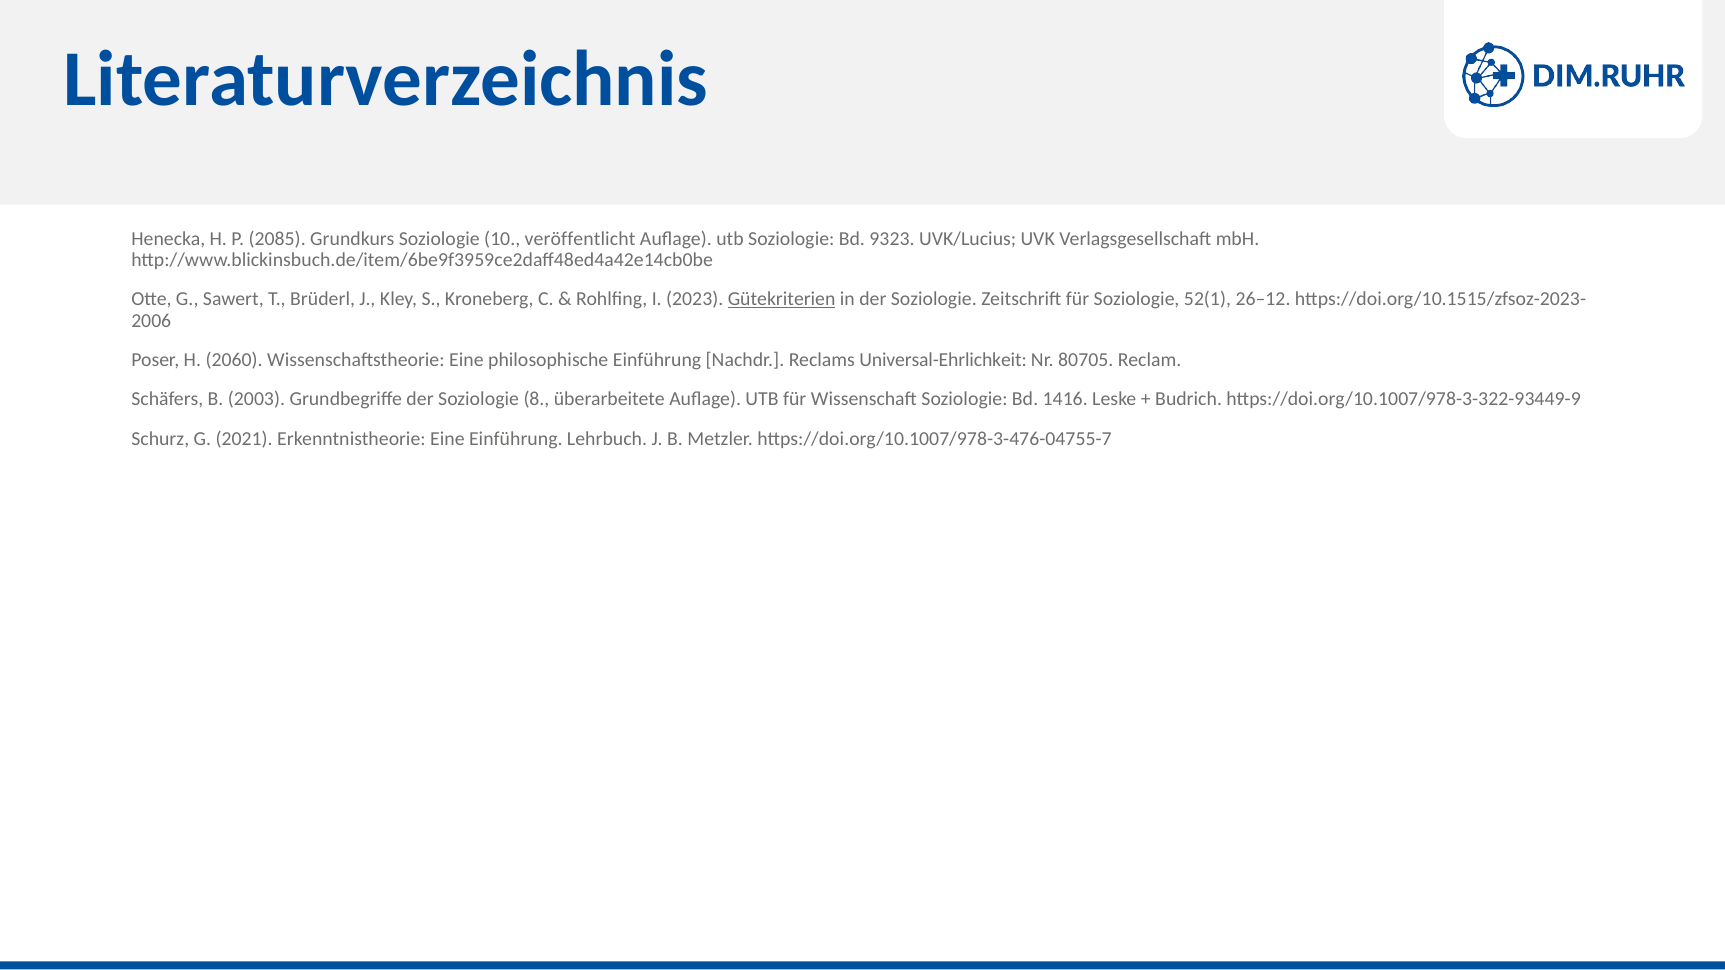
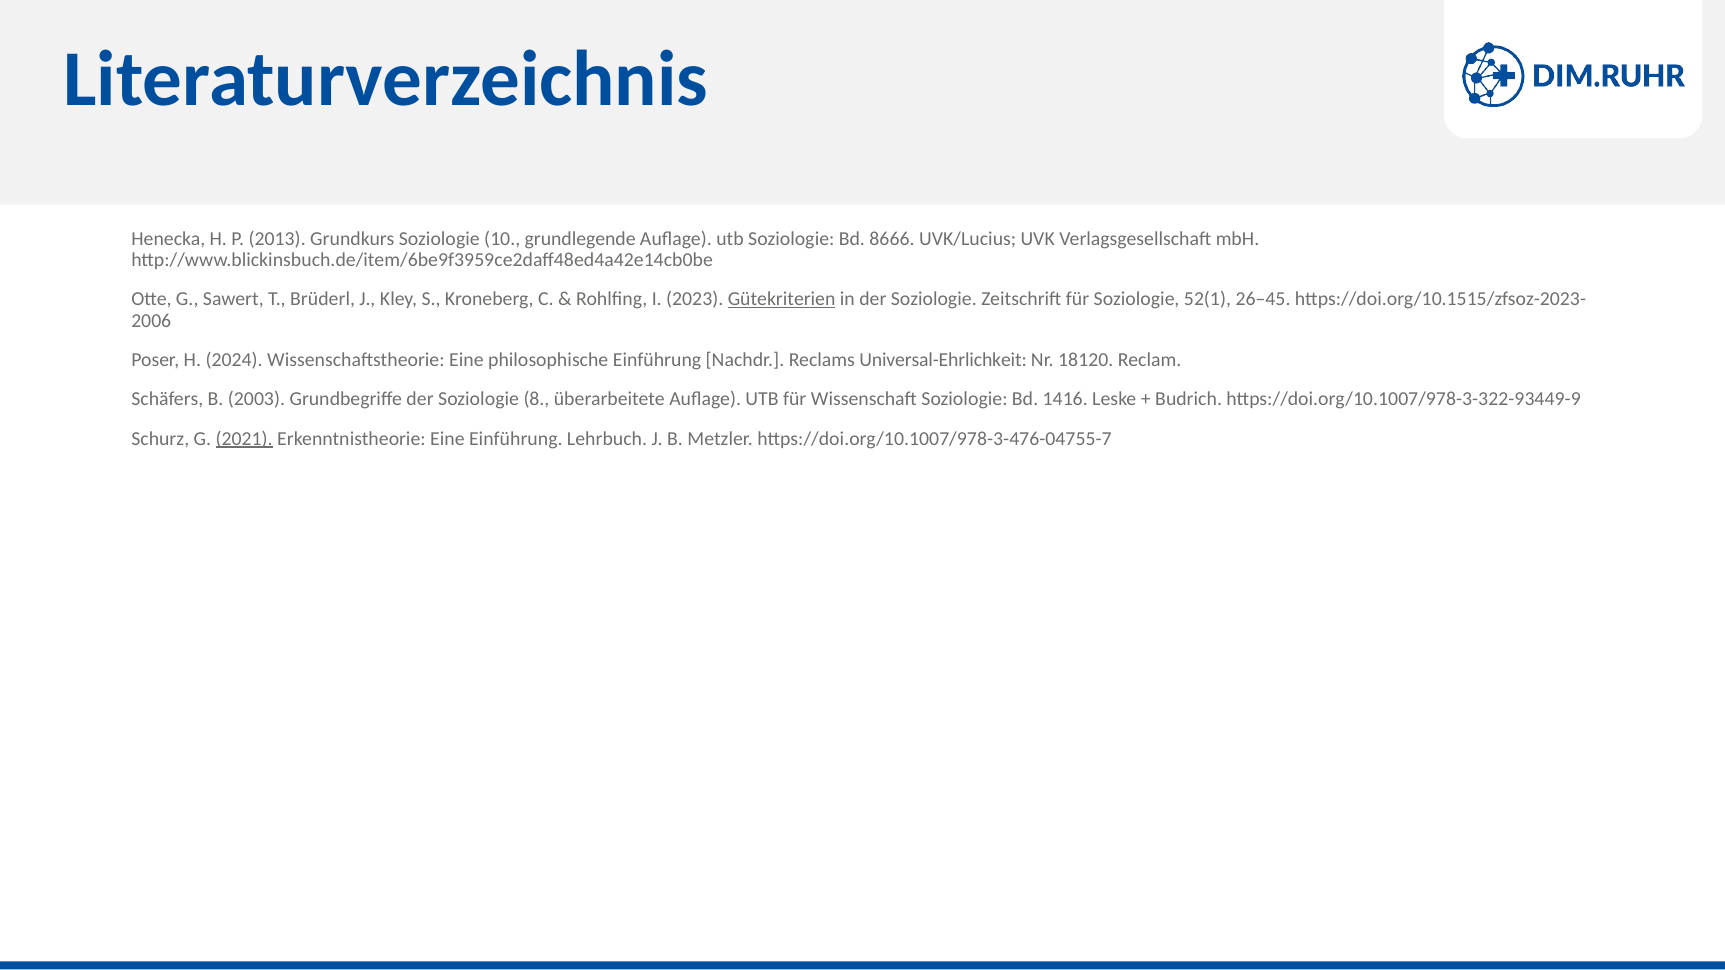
2085: 2085 -> 2013
veröffentlicht: veröffentlicht -> grundlegende
9323: 9323 -> 8666
26–12: 26–12 -> 26–45
2060: 2060 -> 2024
80705: 80705 -> 18120
2021 underline: none -> present
